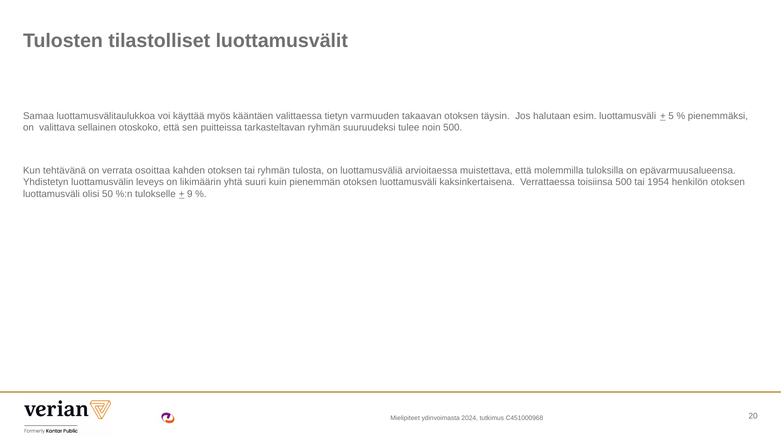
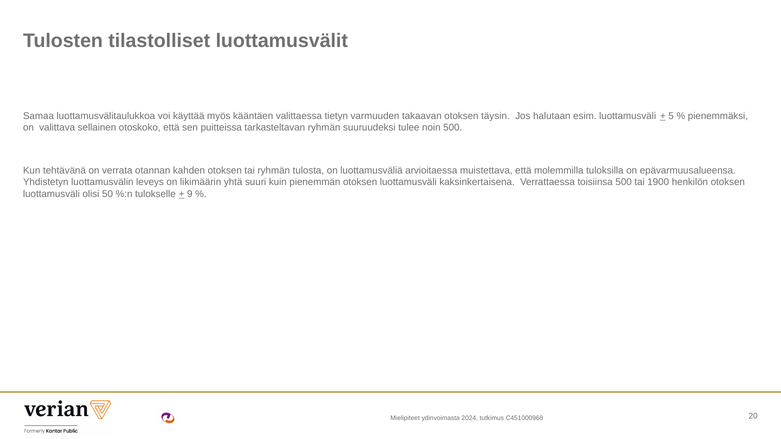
osoittaa: osoittaa -> otannan
1954: 1954 -> 1900
